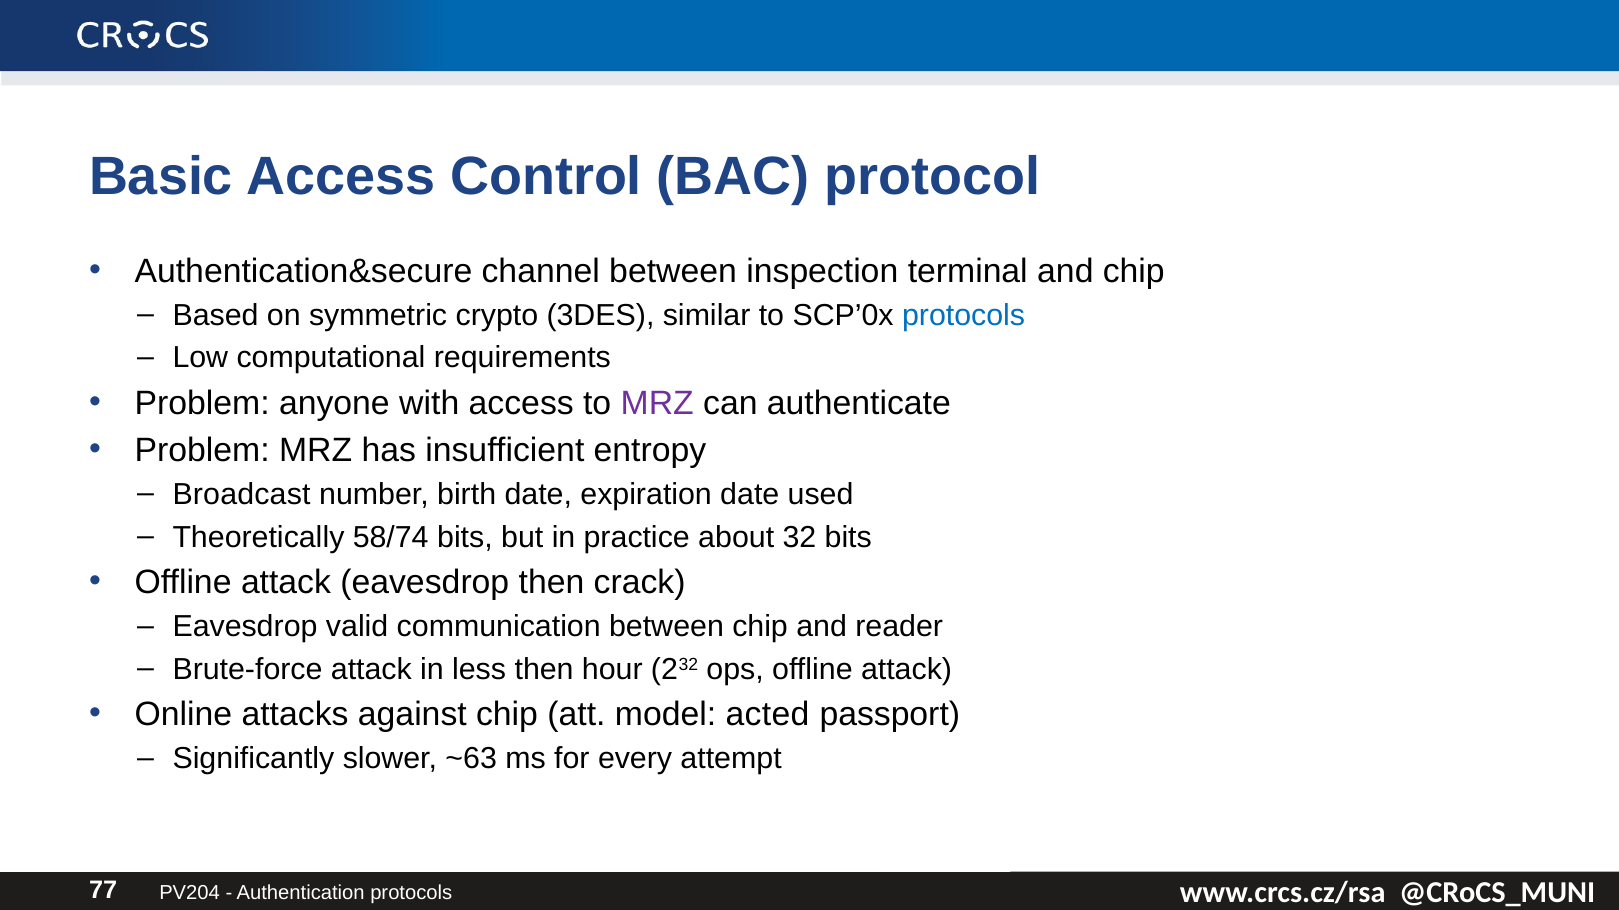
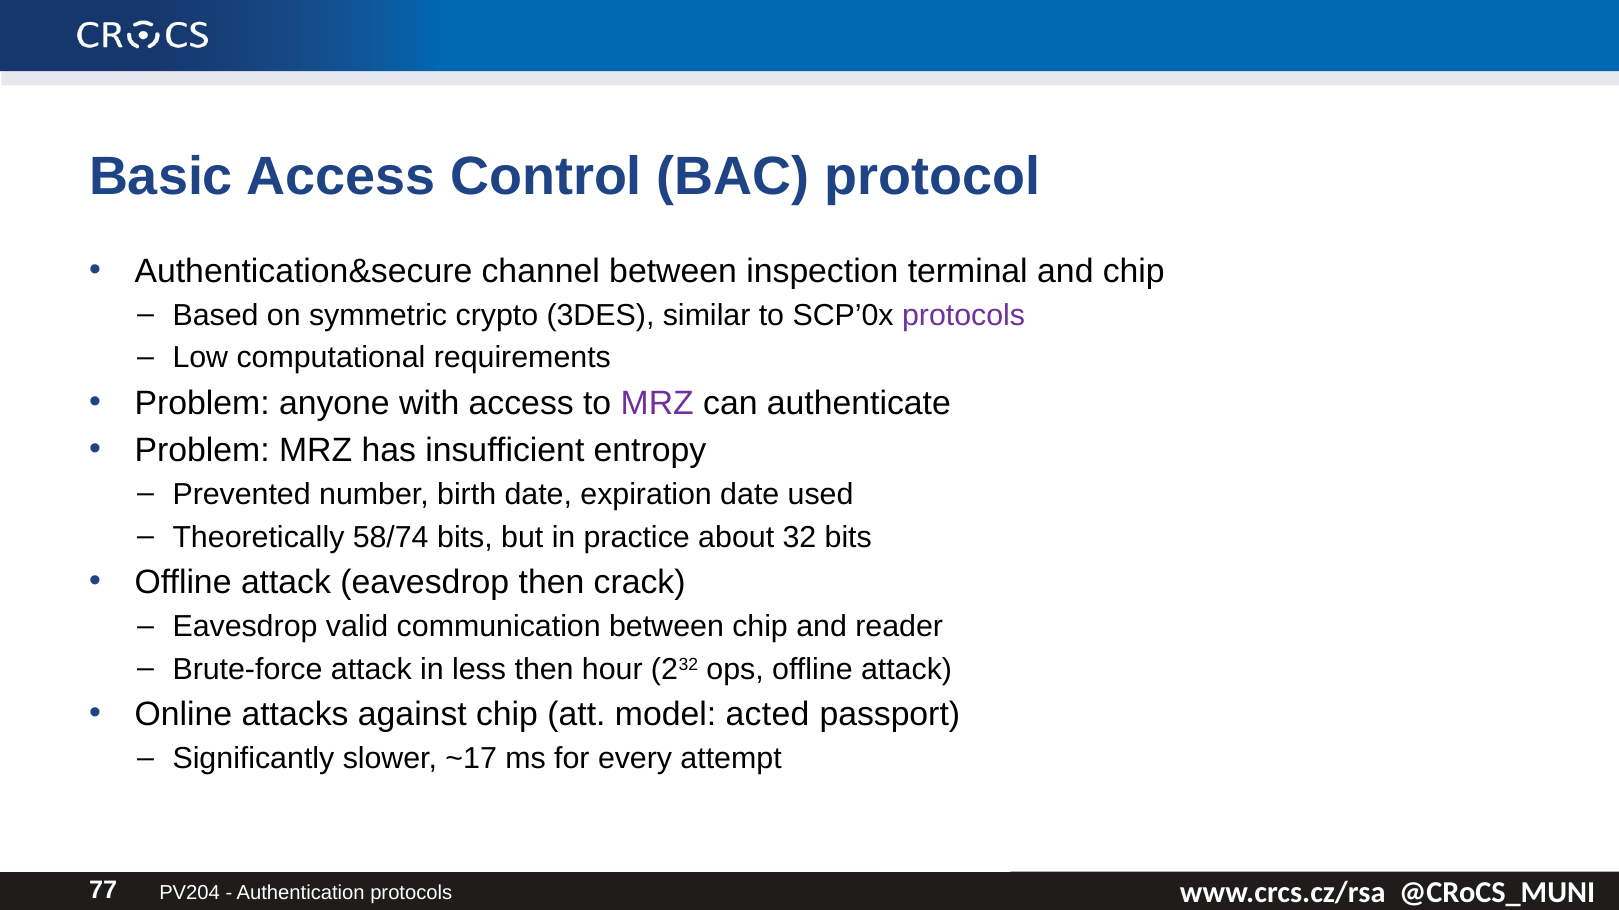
protocols at (964, 315) colour: blue -> purple
Broadcast: Broadcast -> Prevented
~63: ~63 -> ~17
